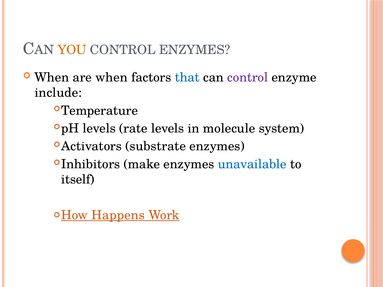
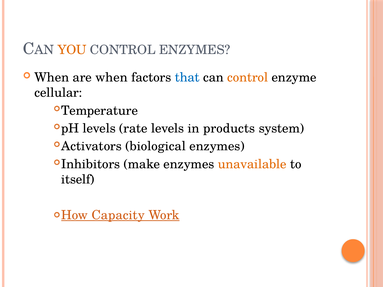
control at (248, 77) colour: purple -> orange
include: include -> cellular
molecule: molecule -> products
substrate: substrate -> biological
unavailable colour: blue -> orange
Happens: Happens -> Capacity
